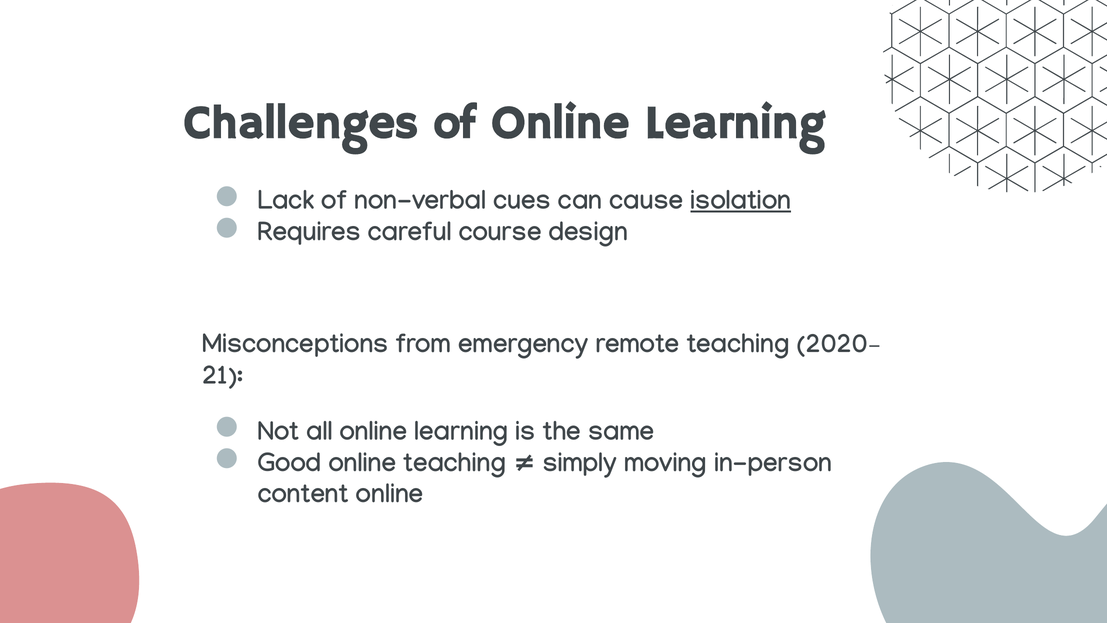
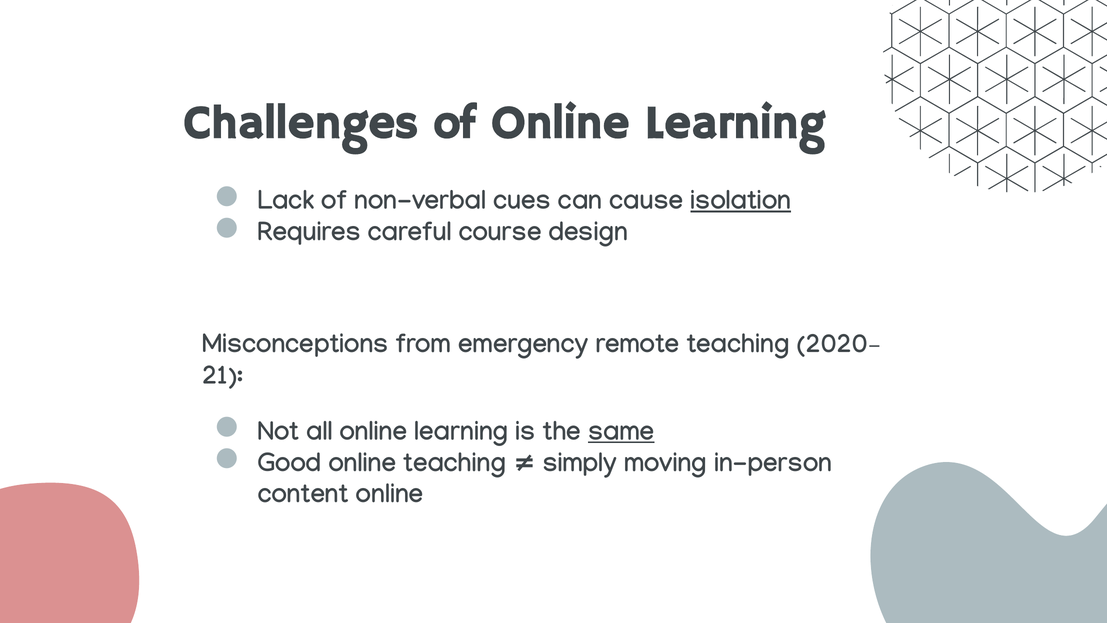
same underline: none -> present
